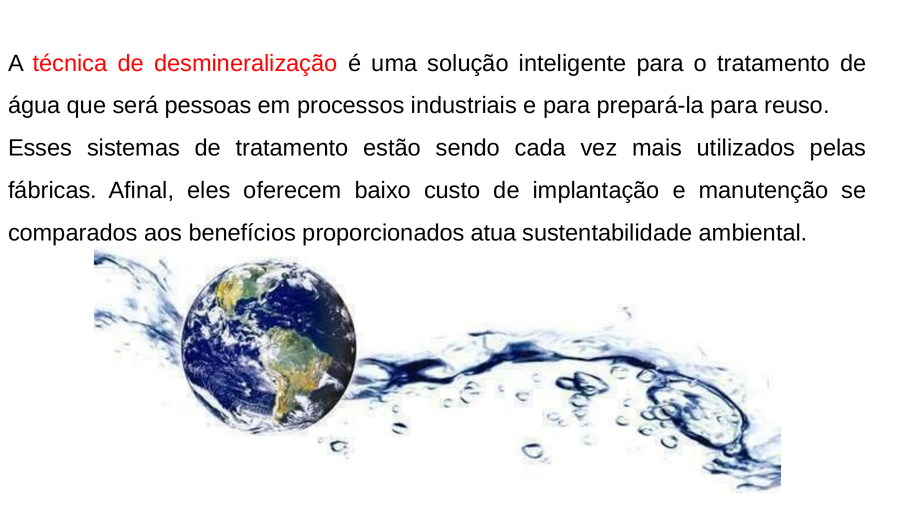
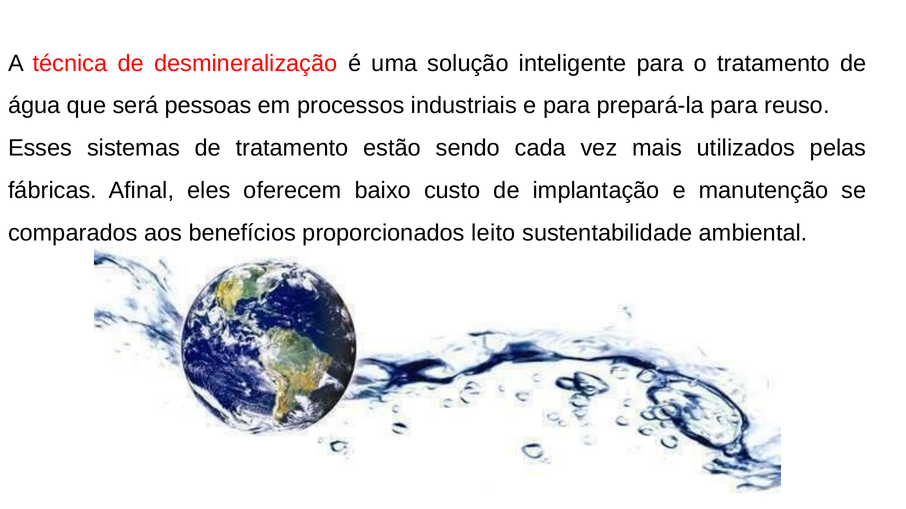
atua: atua -> leito
